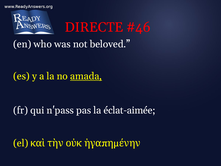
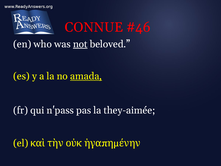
DIRECTE: DIRECTE -> CONNUE
not underline: none -> present
éclat-aimée: éclat-aimée -> they-aimée
